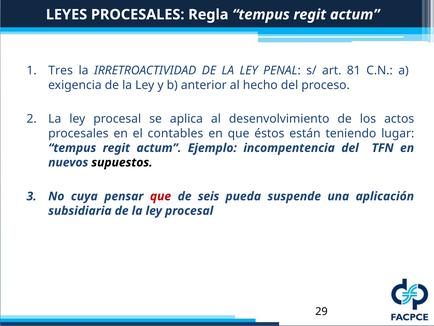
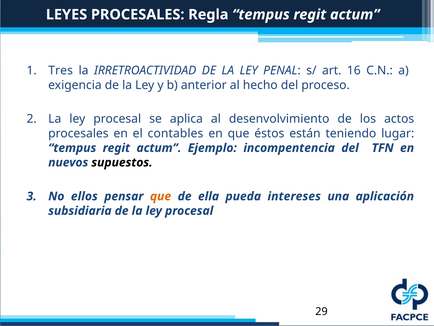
81: 81 -> 16
cuya: cuya -> ellos
que at (161, 196) colour: red -> orange
seis: seis -> ella
suspende: suspende -> intereses
